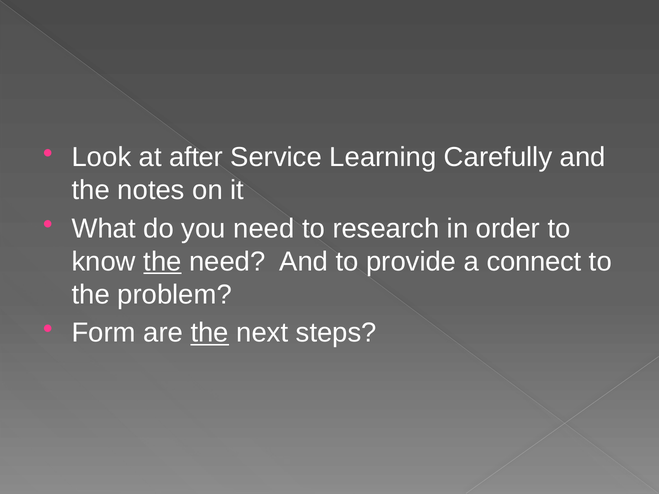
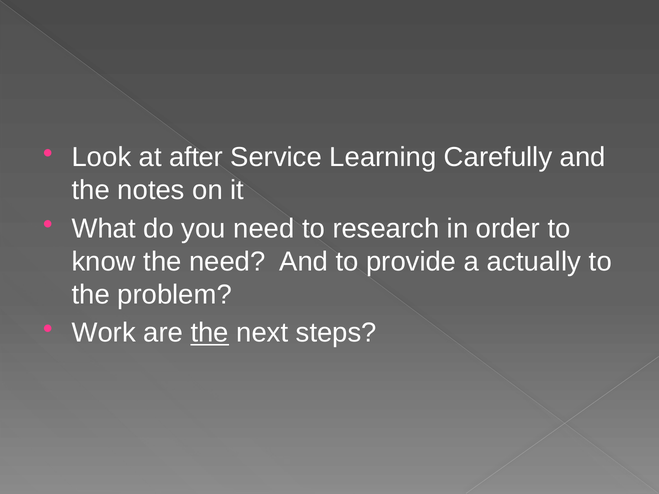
the at (162, 262) underline: present -> none
connect: connect -> actually
Form: Form -> Work
